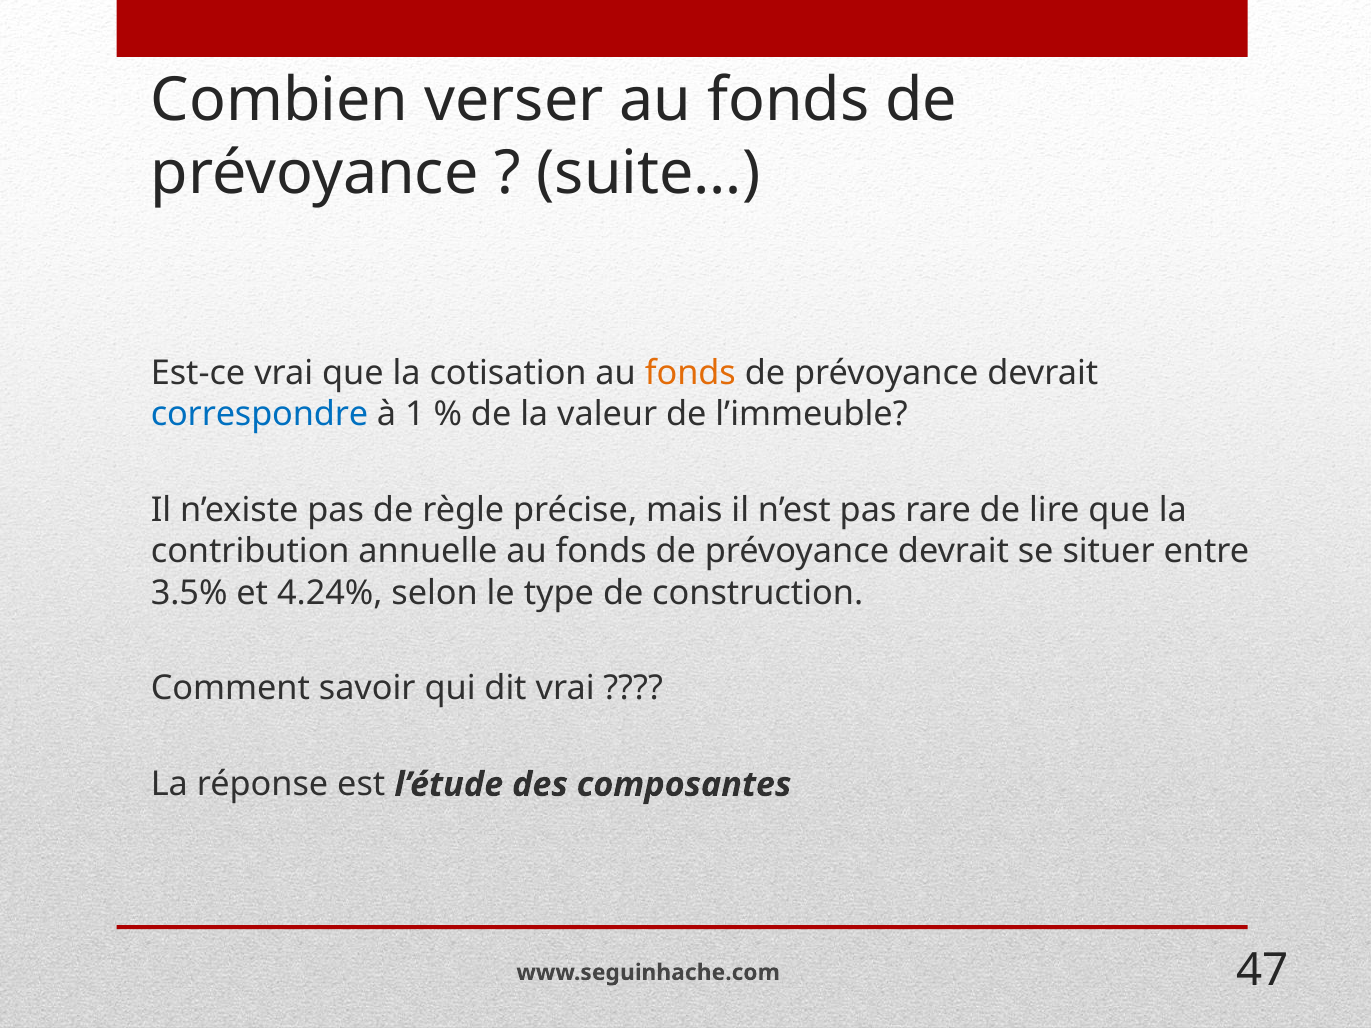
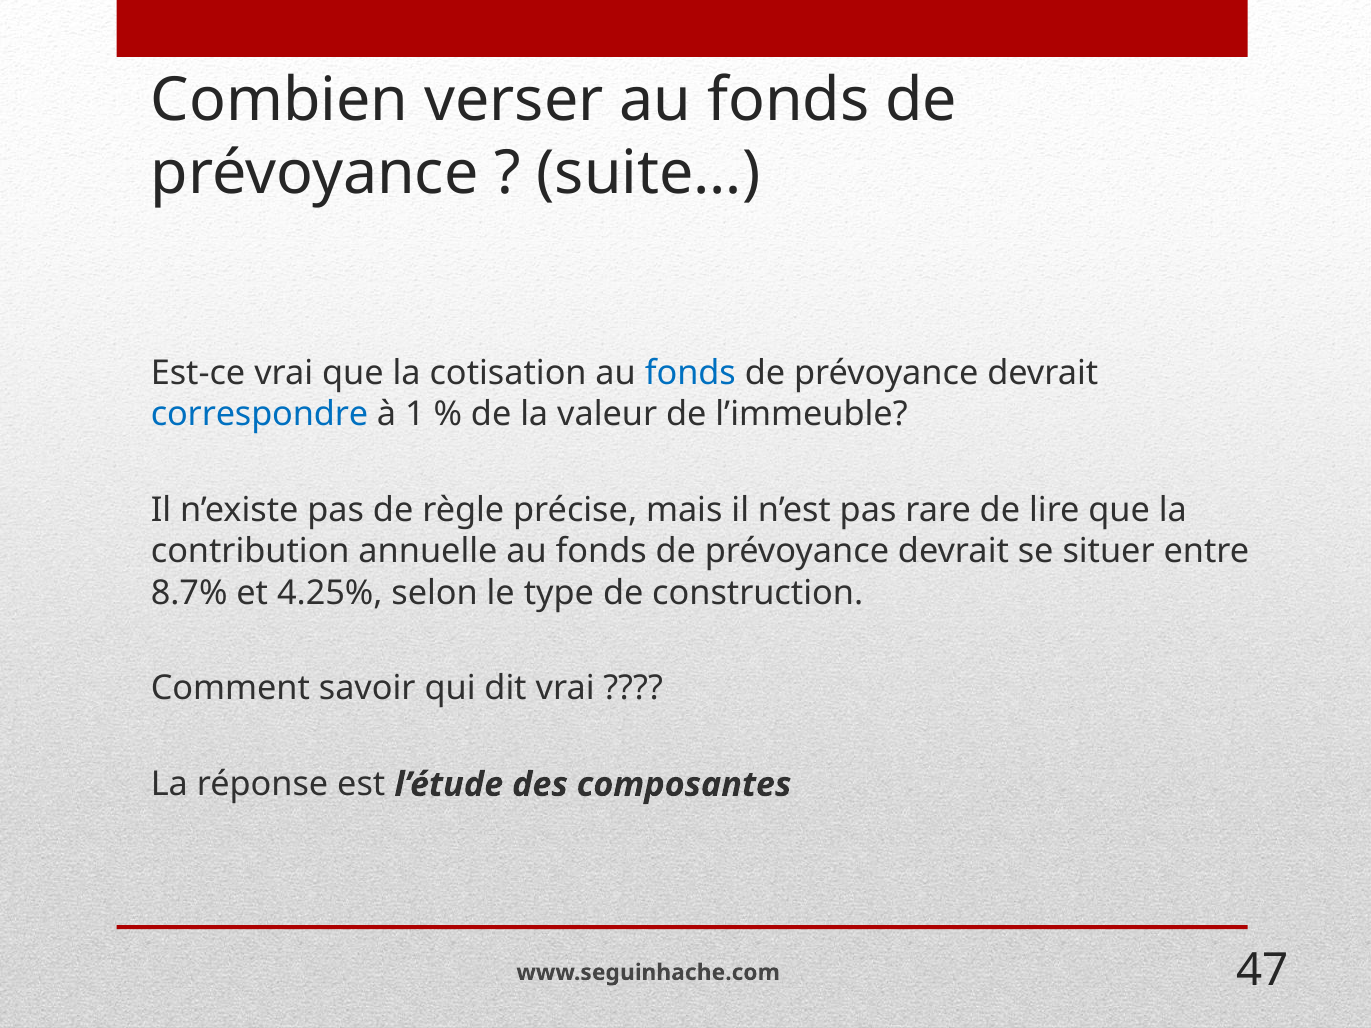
fonds at (690, 373) colour: orange -> blue
3.5%: 3.5% -> 8.7%
4.24%: 4.24% -> 4.25%
